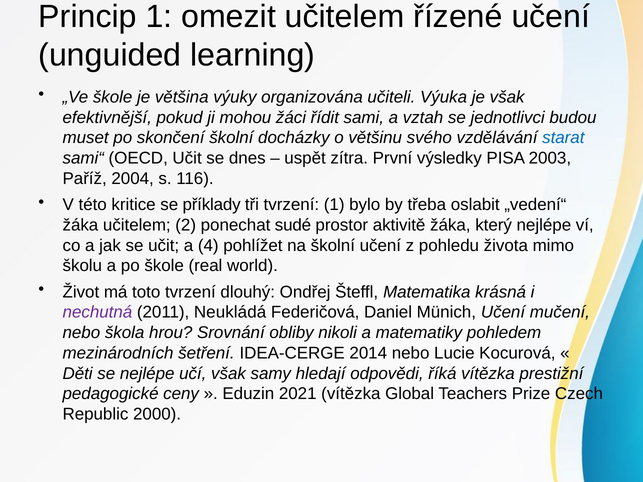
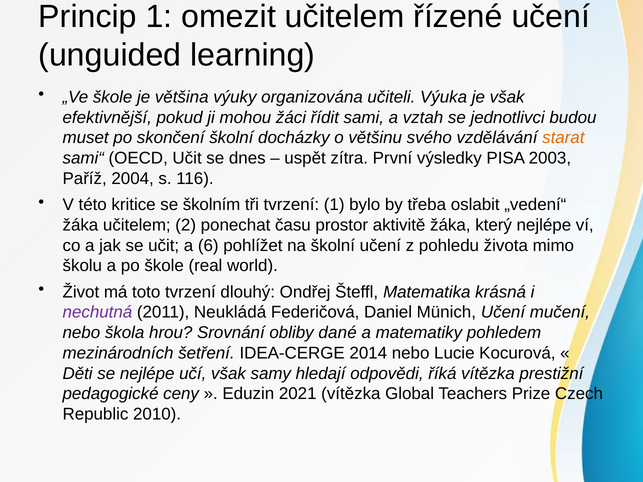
starat colour: blue -> orange
příklady: příklady -> školním
sudé: sudé -> času
4: 4 -> 6
nikoli: nikoli -> dané
2000: 2000 -> 2010
